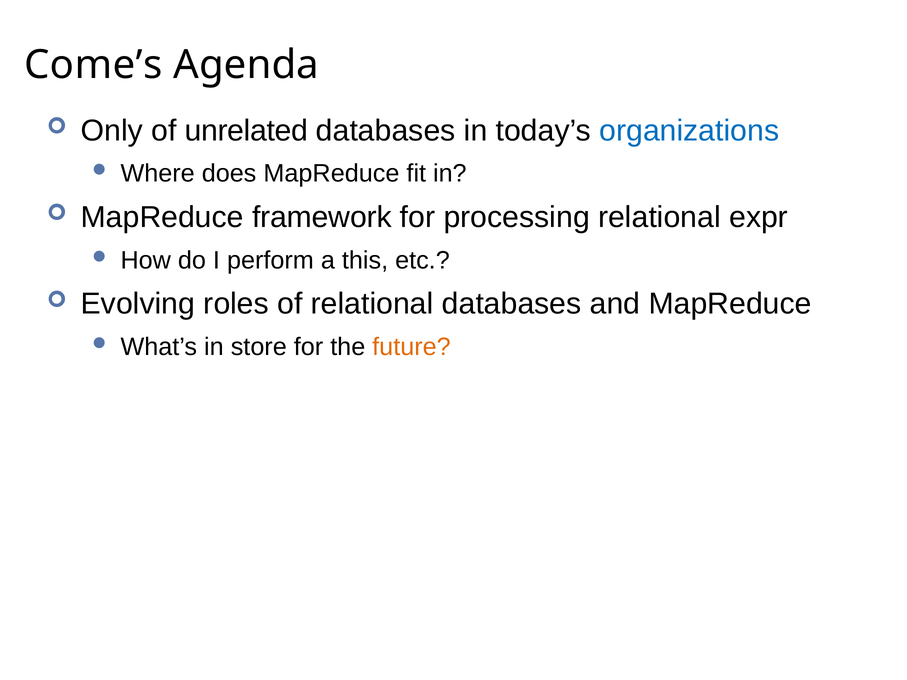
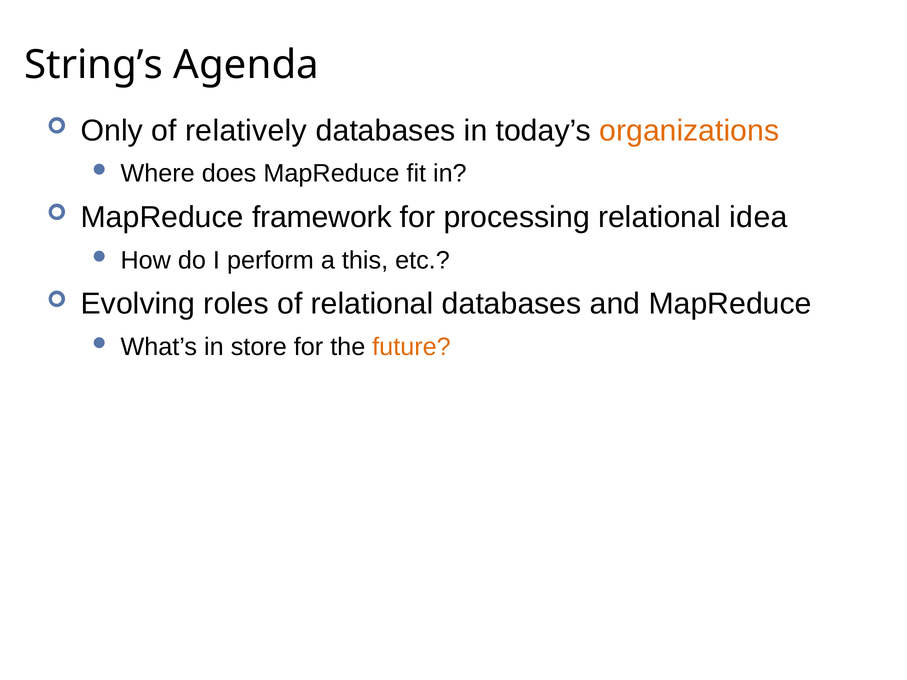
Come’s: Come’s -> String’s
unrelated: unrelated -> relatively
organizations colour: blue -> orange
expr: expr -> idea
